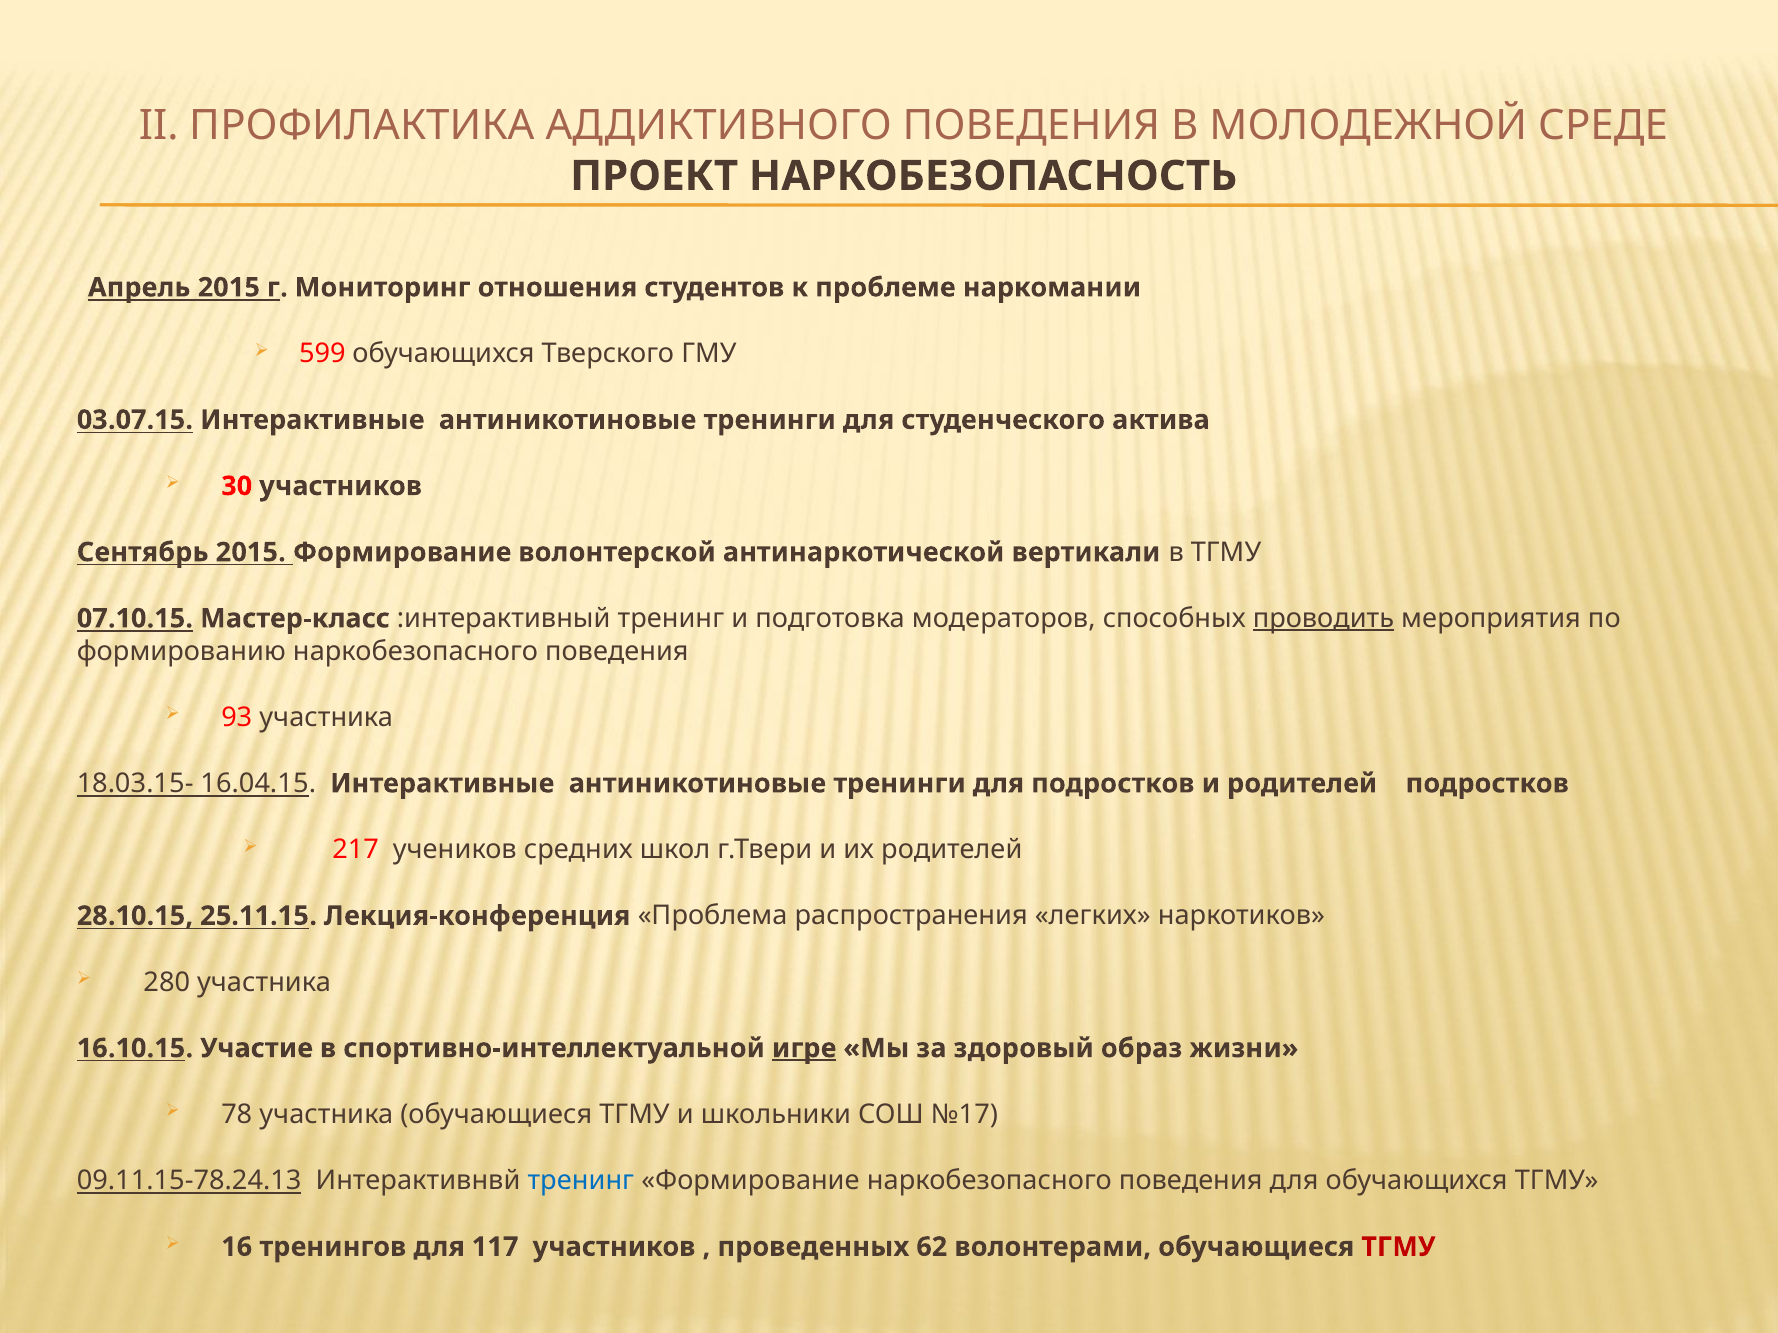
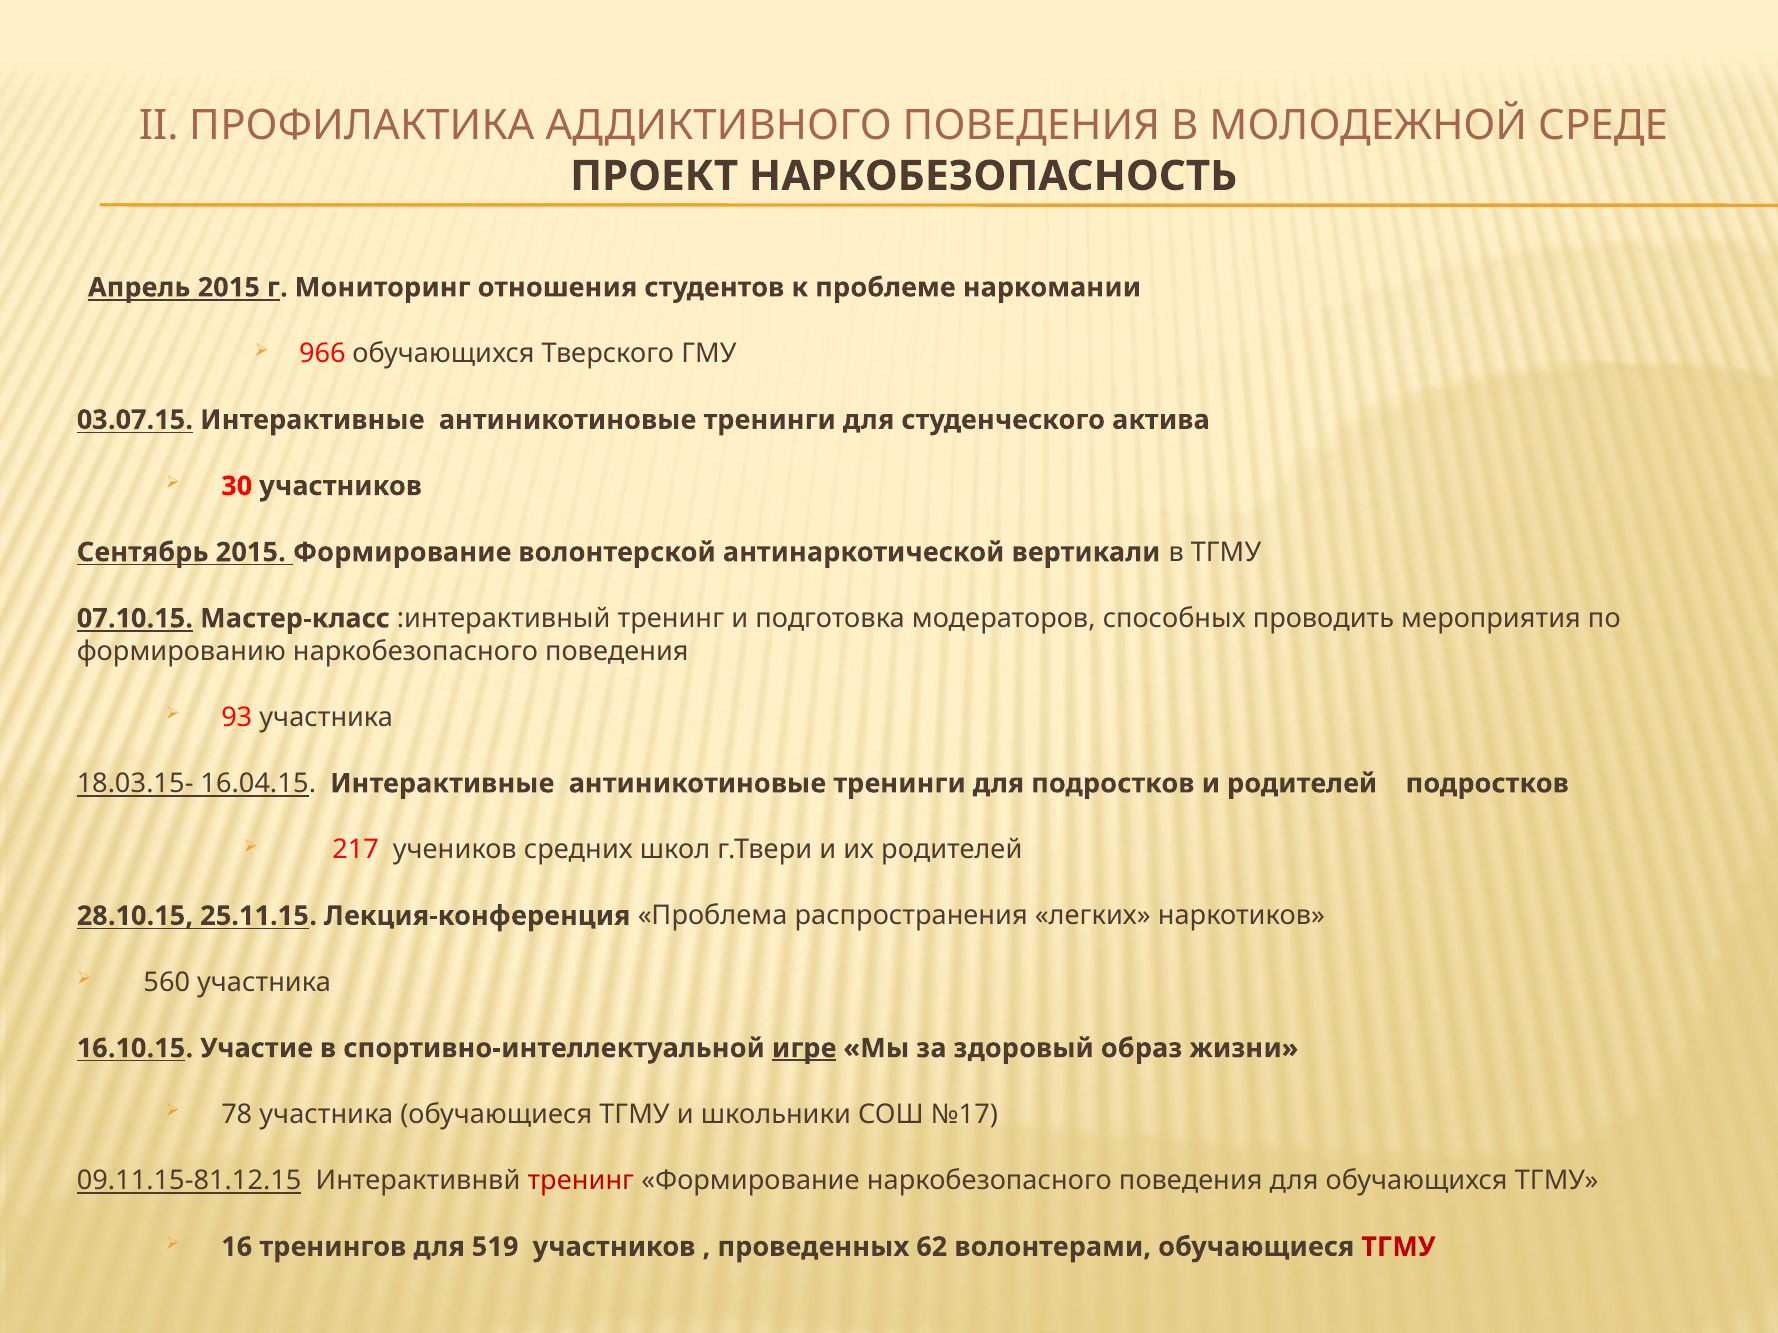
599: 599 -> 966
проводить underline: present -> none
280: 280 -> 560
09.11.15-78.24.13: 09.11.15-78.24.13 -> 09.11.15-81.12.15
тренинг at (581, 1181) colour: blue -> red
117: 117 -> 519
